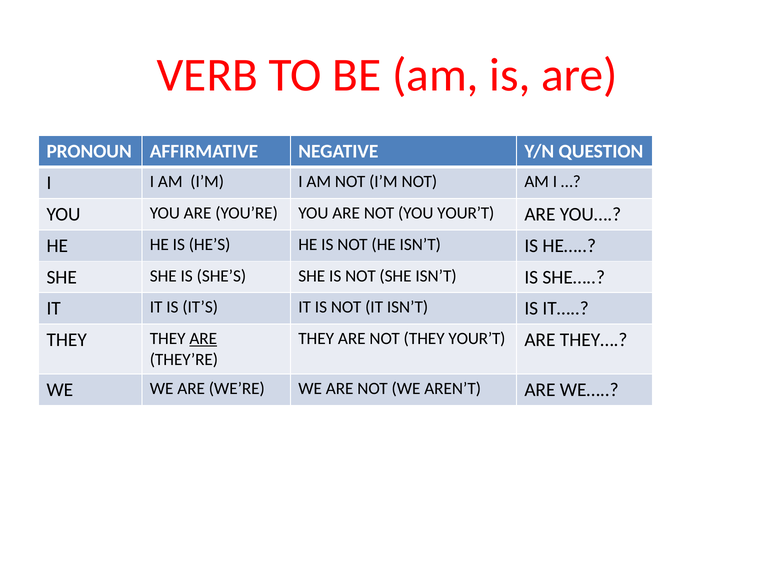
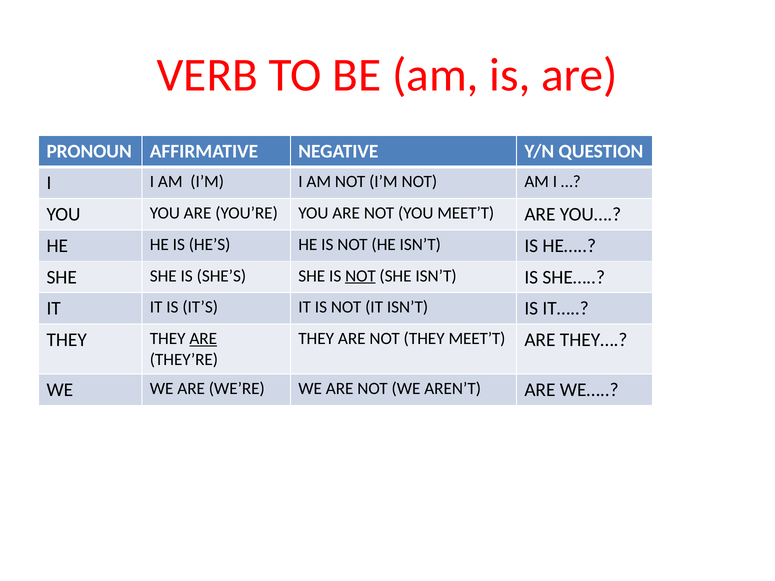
YOU YOUR’T: YOUR’T -> MEET’T
NOT at (360, 276) underline: none -> present
THEY YOUR’T: YOUR’T -> MEET’T
